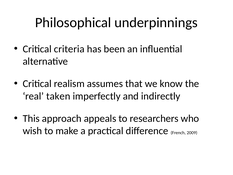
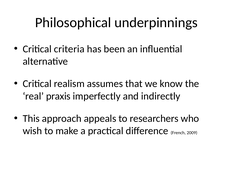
taken: taken -> praxis
